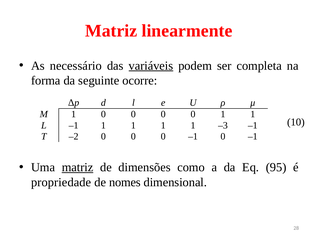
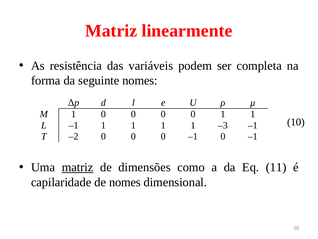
necessário: necessário -> resistência
variáveis underline: present -> none
seguinte ocorre: ocorre -> nomes
95: 95 -> 11
propriedade: propriedade -> capilaridade
